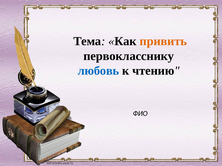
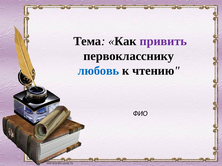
привить colour: orange -> purple
